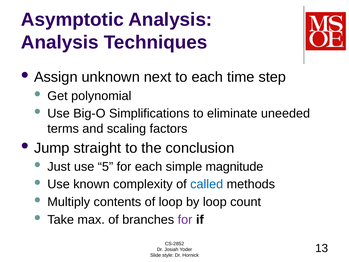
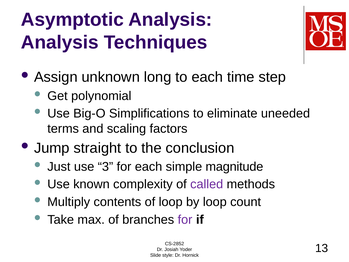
next: next -> long
5: 5 -> 3
called colour: blue -> purple
